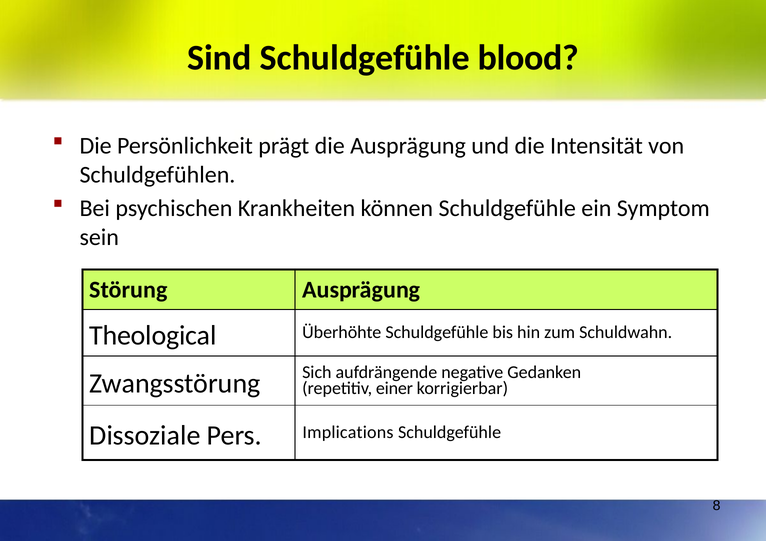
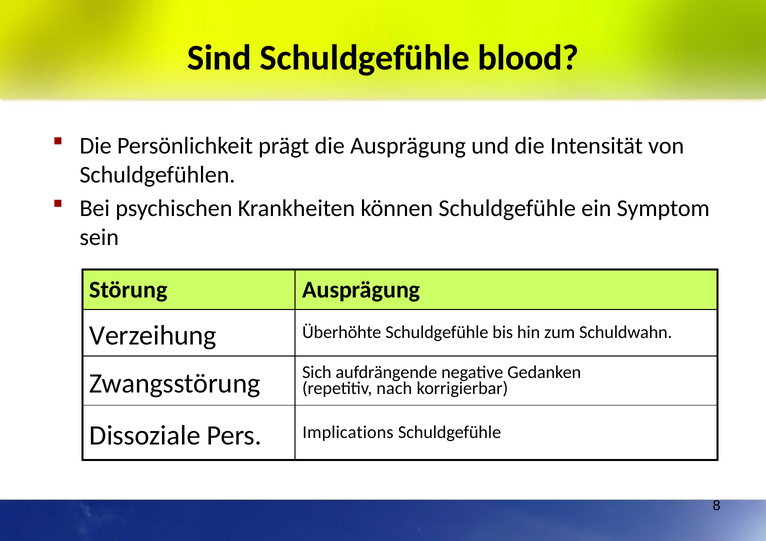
Theological: Theological -> Verzeihung
einer: einer -> nach
